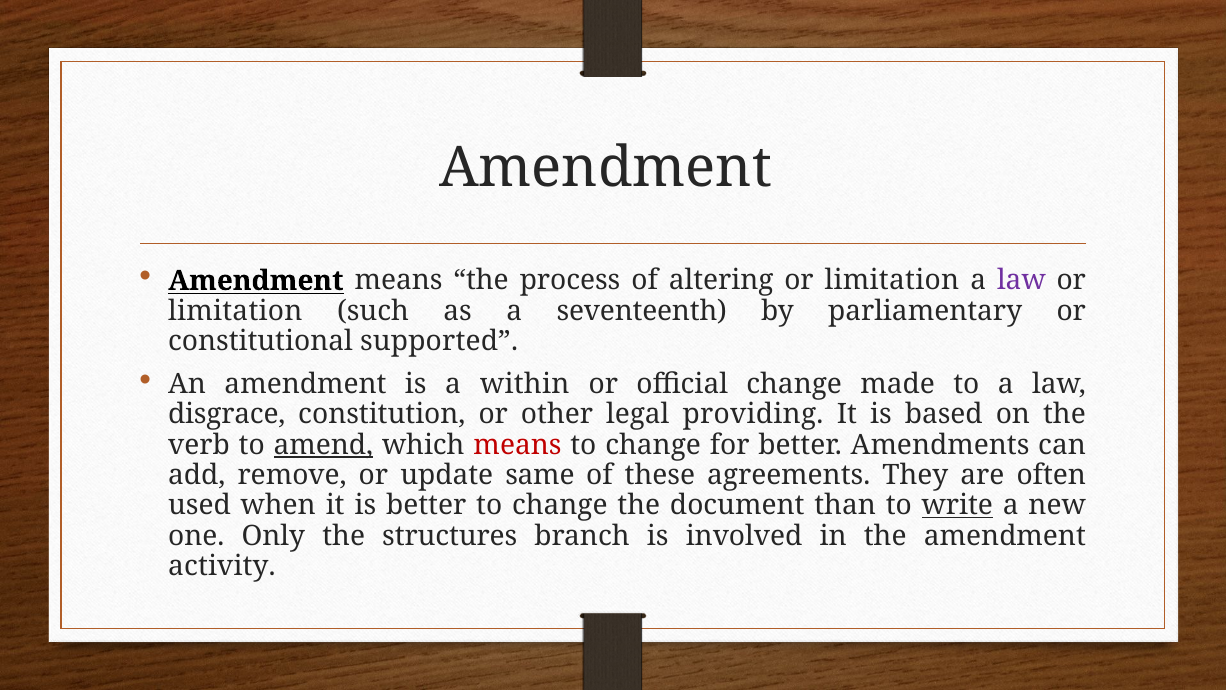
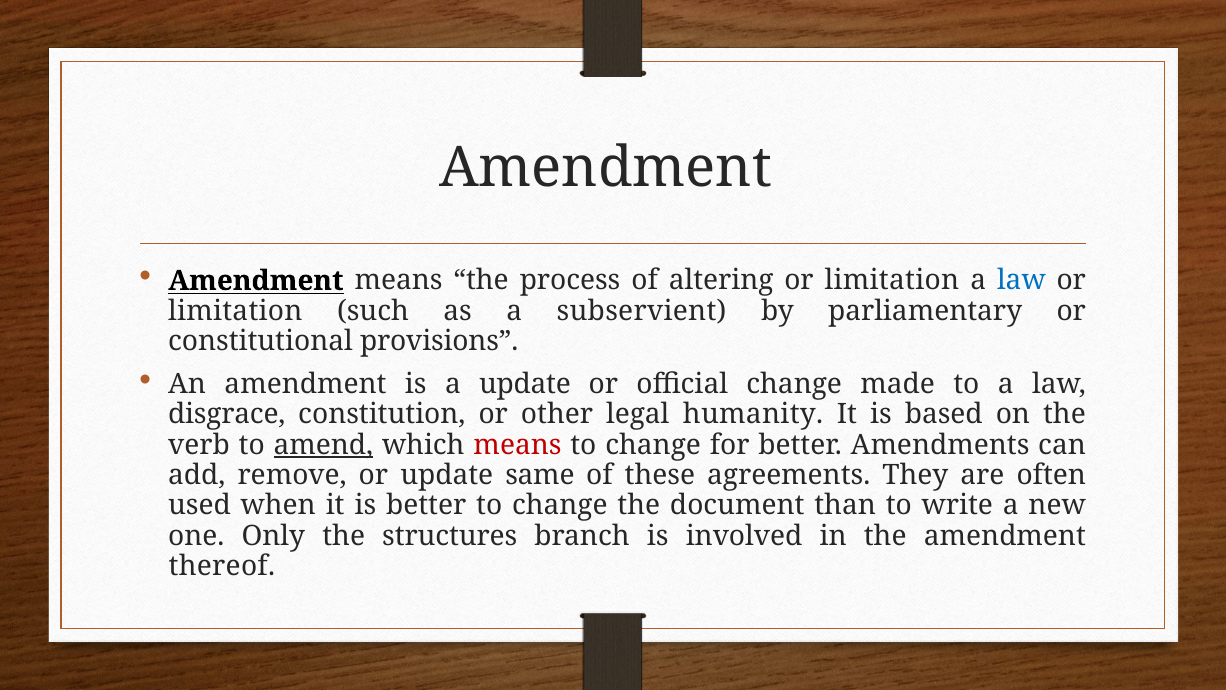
law at (1021, 281) colour: purple -> blue
seventeenth: seventeenth -> subservient
supported: supported -> provisions
a within: within -> update
providing: providing -> humanity
write underline: present -> none
activity: activity -> thereof
